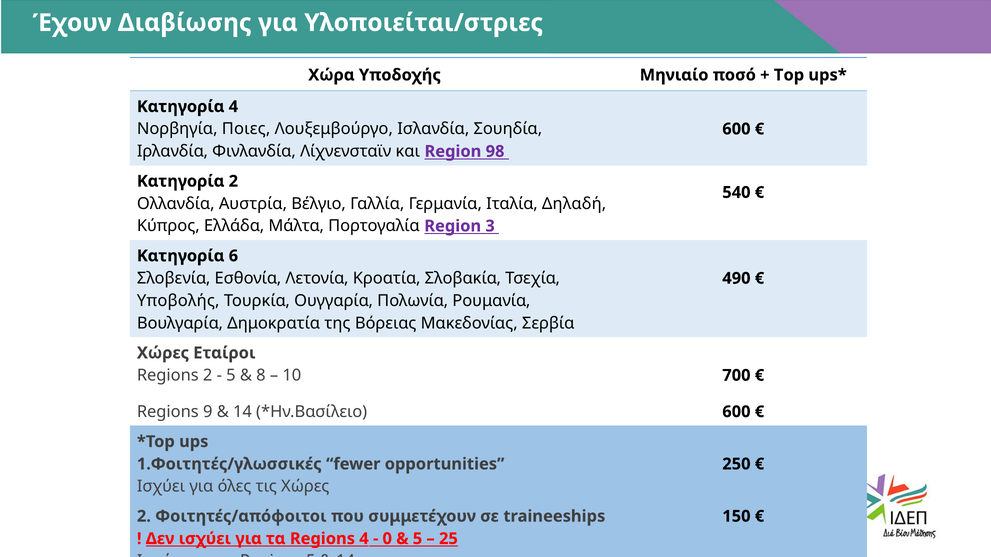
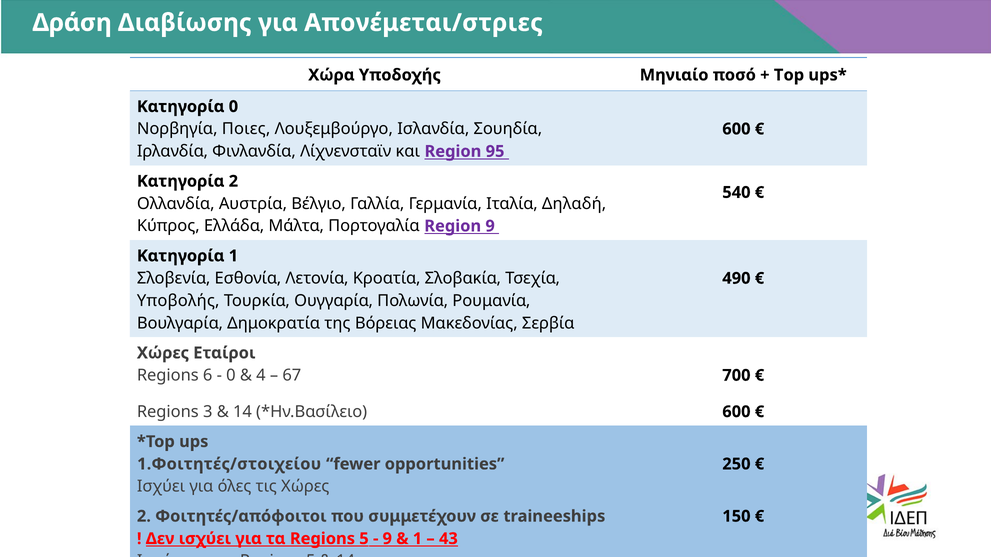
Έχουν: Έχουν -> Δράση
Υλοποιείται/στριες: Υλοποιείται/στριες -> Απονέμεται/στριες
Κατηγορία 4: 4 -> 0
98: 98 -> 95
Region 3: 3 -> 9
Κατηγορία 6: 6 -> 1
Regions 2: 2 -> 6
5 at (231, 376): 5 -> 0
8: 8 -> 4
10: 10 -> 67
9: 9 -> 3
1.Φοιτητές/γλωσσικές: 1.Φοιτητές/γλωσσικές -> 1.Φοιτητές/στοιχείου
4 at (364, 539): 4 -> 5
0 at (387, 539): 0 -> 9
5 at (417, 539): 5 -> 1
25: 25 -> 43
